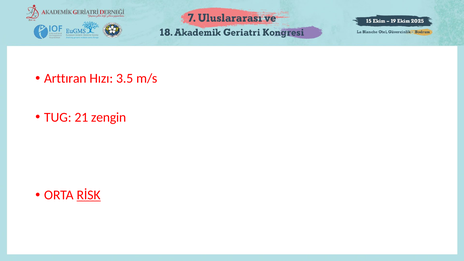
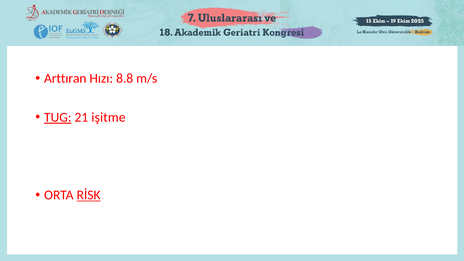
3.5: 3.5 -> 8.8
TUG underline: none -> present
zengin: zengin -> işitme
